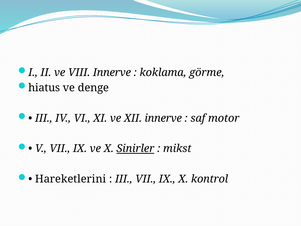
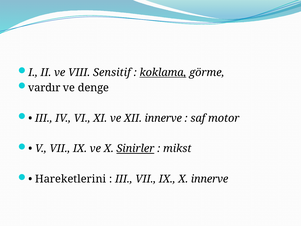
VIII Innerve: Innerve -> Sensitif
koklama underline: none -> present
hiatus: hiatus -> vardır
X kontrol: kontrol -> innerve
